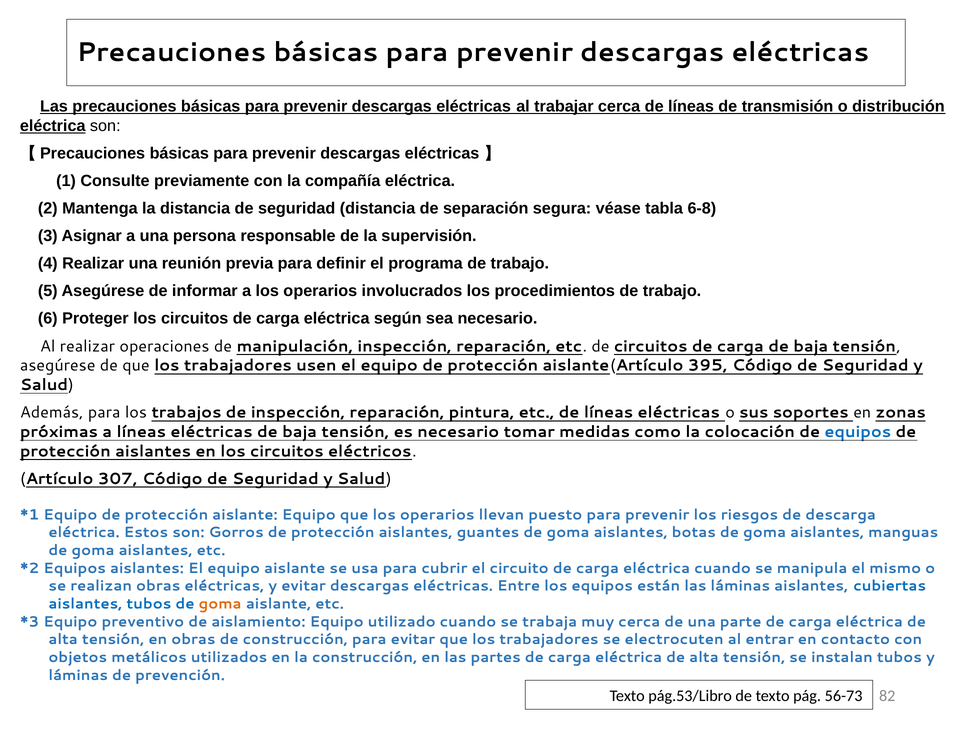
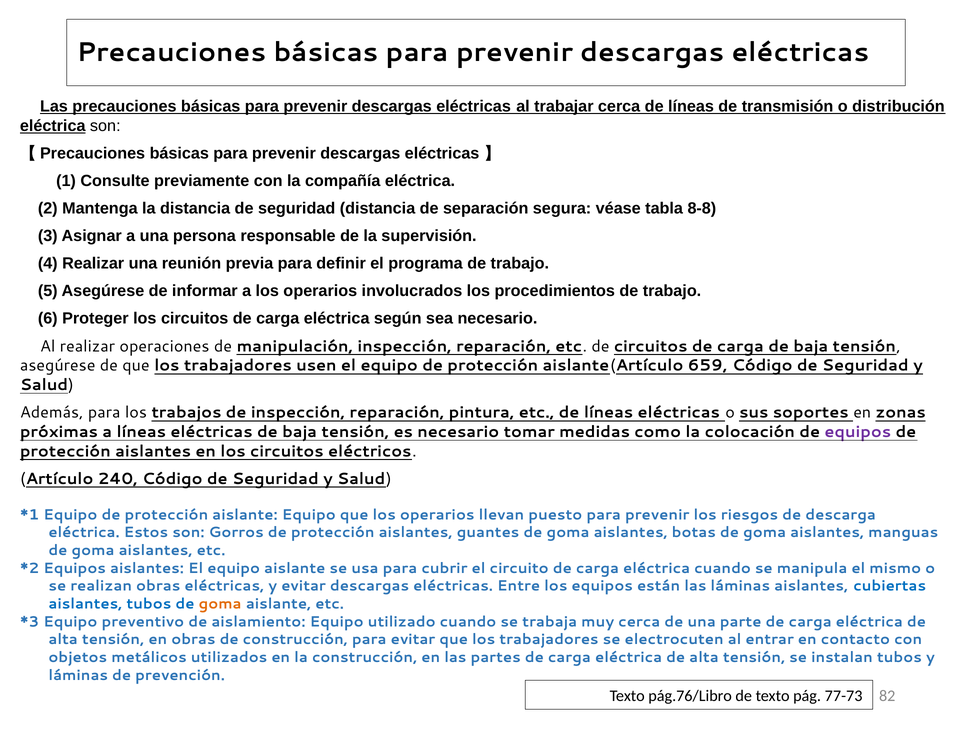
6-8: 6-8 -> 8-8
395: 395 -> 659
equipos at (858, 432) colour: blue -> purple
307: 307 -> 240
pág.53/Libro: pág.53/Libro -> pág.76/Libro
56-73: 56-73 -> 77-73
